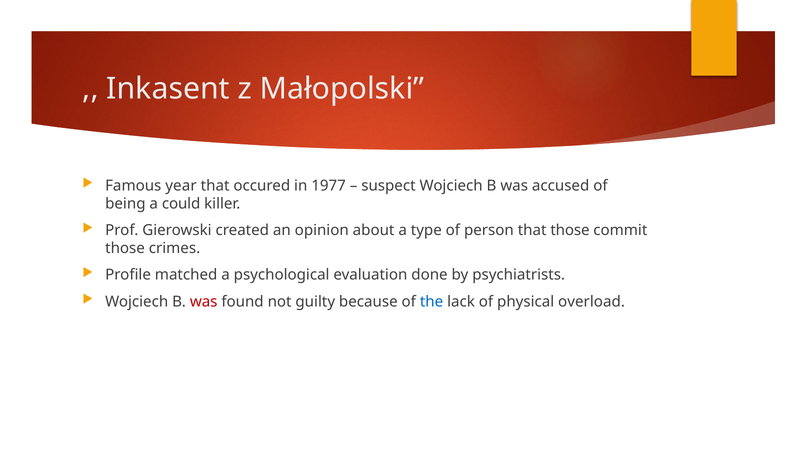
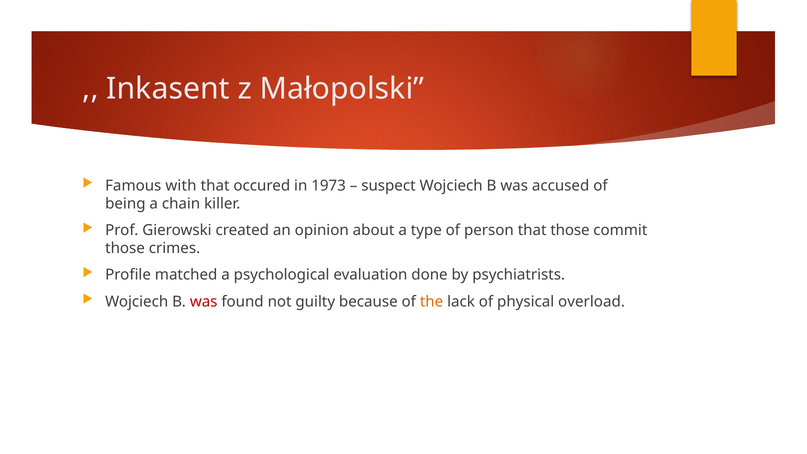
year: year -> with
1977: 1977 -> 1973
could: could -> chain
the colour: blue -> orange
